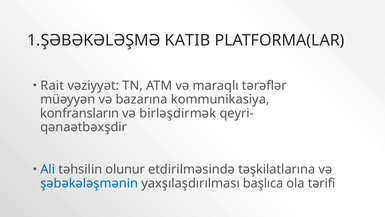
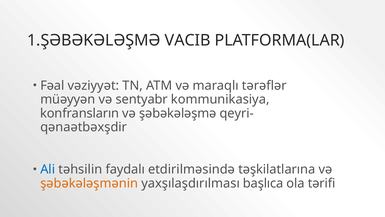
KATIB: KATIB -> VACIB
Rait: Rait -> Fəal
bazarına: bazarına -> sentyabr
birləşdirmək: birləşdirmək -> şəbəkələşmə
olunur: olunur -> faydalı
şəbəkələşmənin colour: blue -> orange
